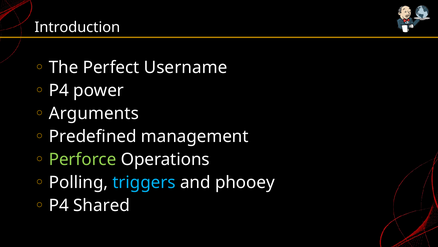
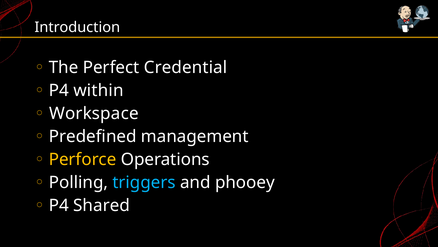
Username: Username -> Credential
power: power -> within
Arguments: Arguments -> Workspace
Perforce colour: light green -> yellow
